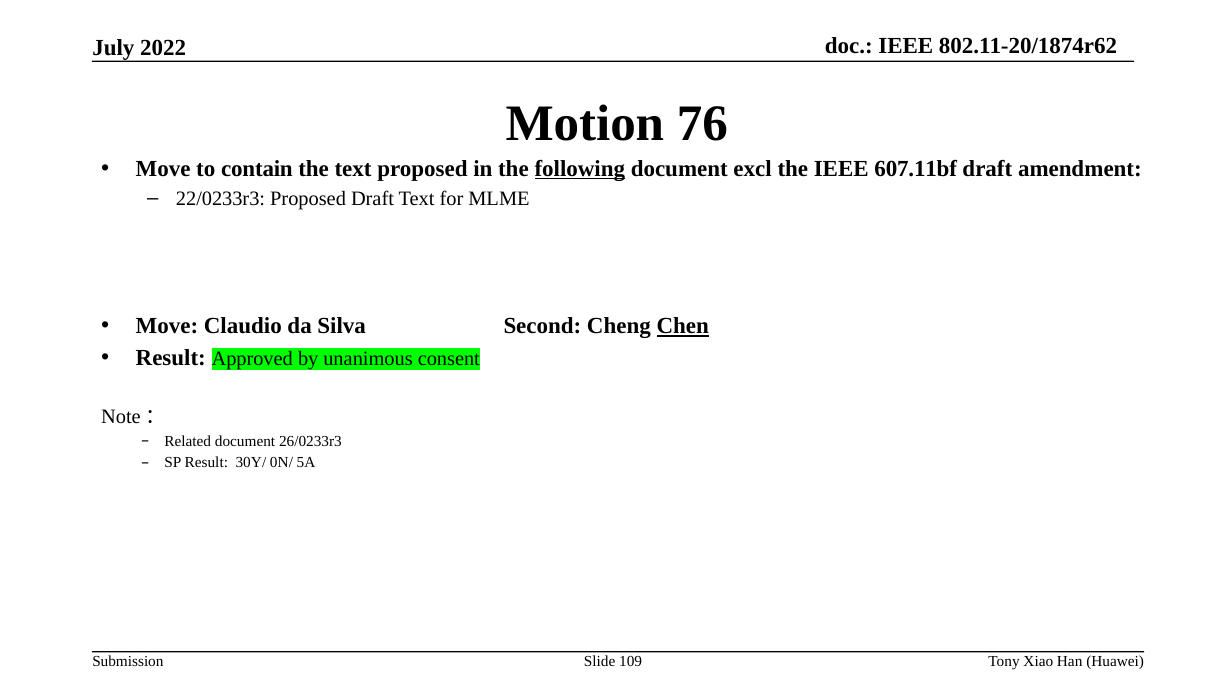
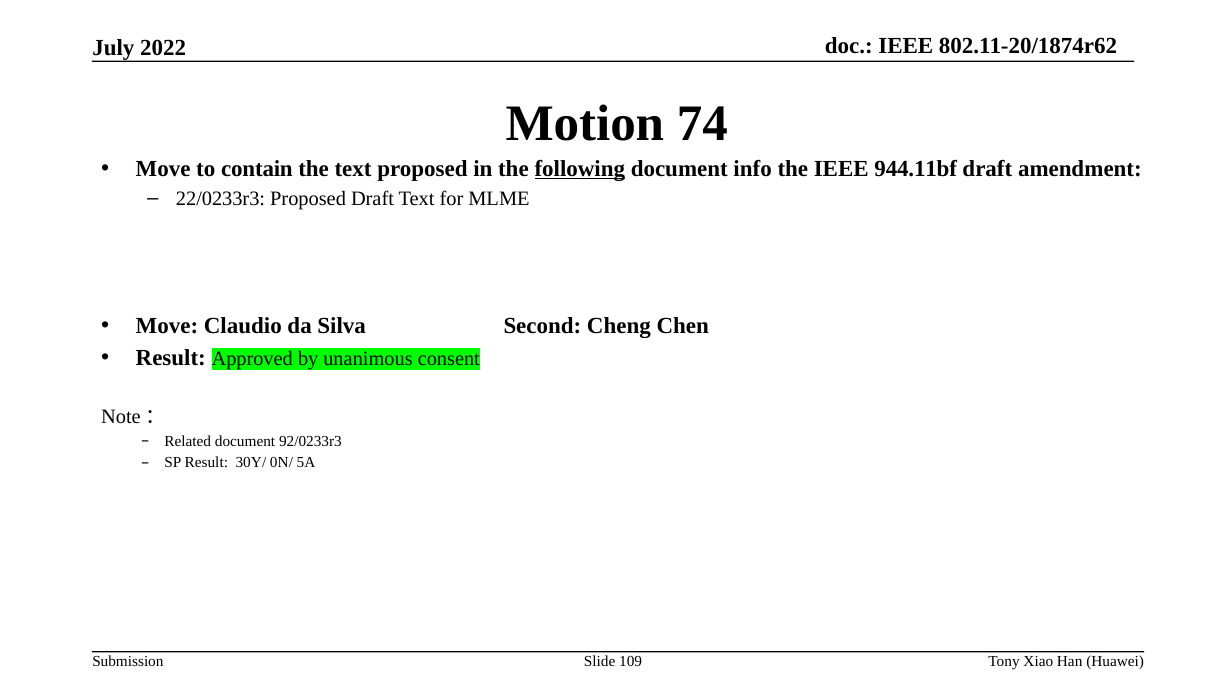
76: 76 -> 74
excl: excl -> info
607.11bf: 607.11bf -> 944.11bf
Chen underline: present -> none
26/0233r3: 26/0233r3 -> 92/0233r3
